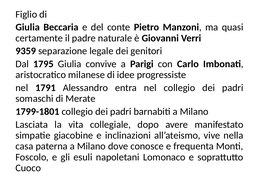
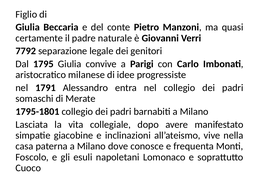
9359: 9359 -> 7792
1799-1801: 1799-1801 -> 1795-1801
